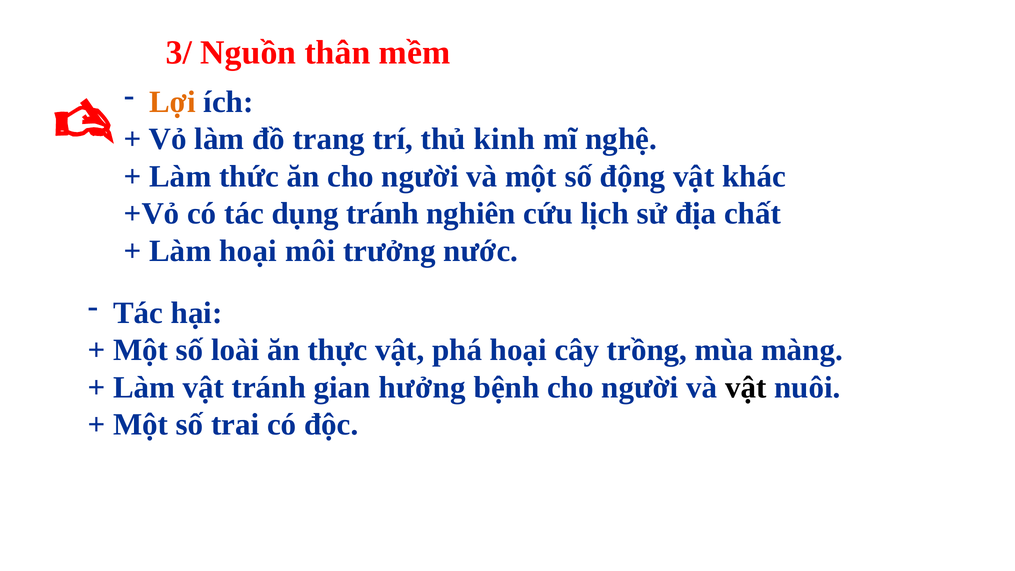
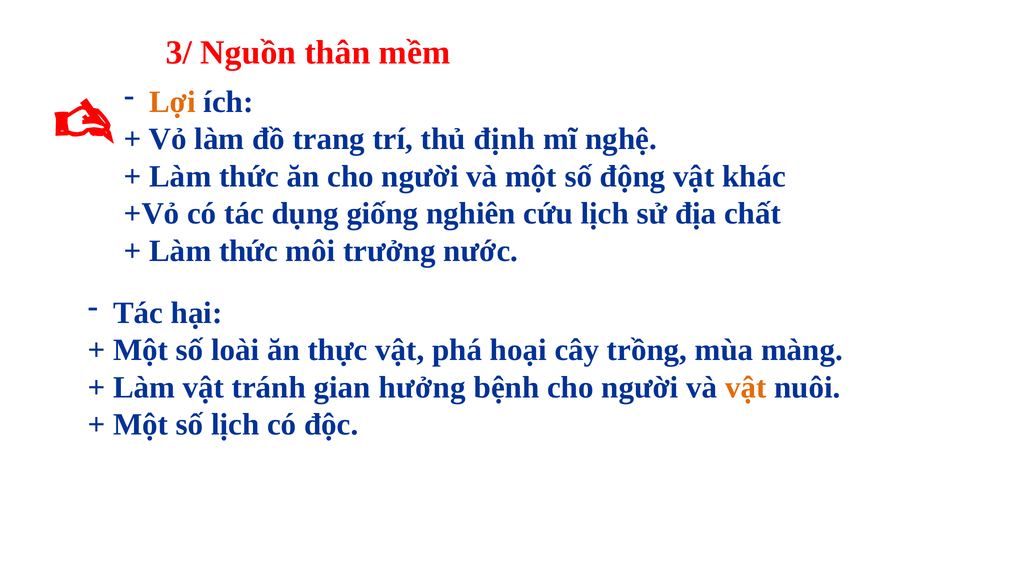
kinh: kinh -> định
dụng tránh: tránh -> giống
hoại at (248, 251): hoại -> thức
vật at (746, 387) colour: black -> orange
số trai: trai -> lịch
